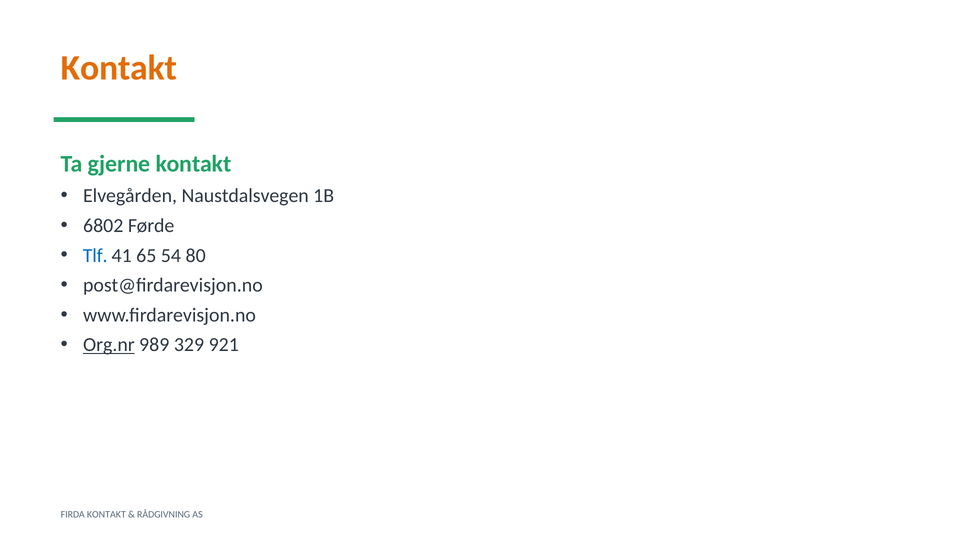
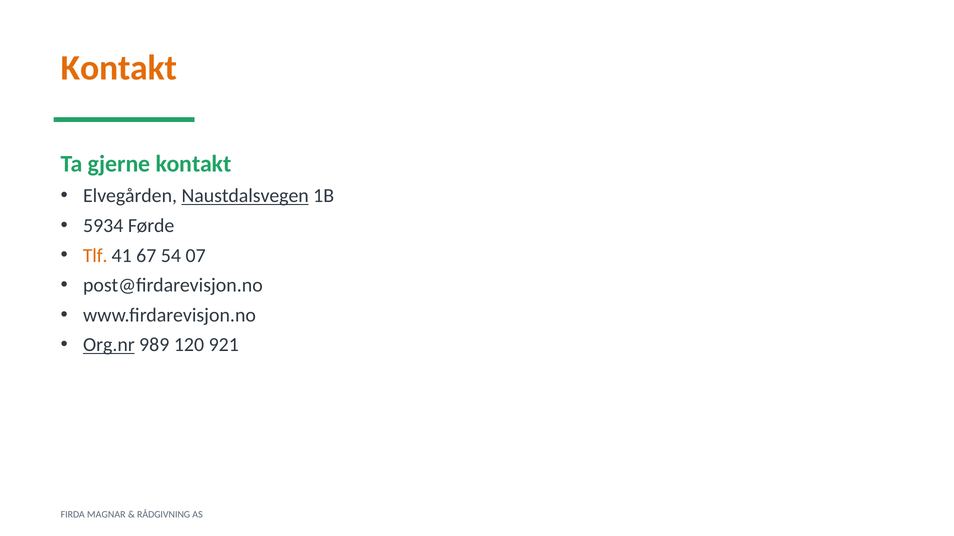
Naustdalsvegen underline: none -> present
6802: 6802 -> 5934
Tlf colour: blue -> orange
65: 65 -> 67
80: 80 -> 07
329: 329 -> 120
FIRDA KONTAKT: KONTAKT -> MAGNAR
